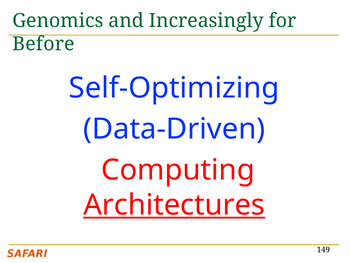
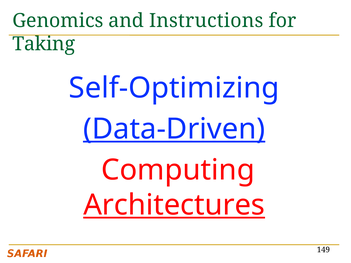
Increasingly: Increasingly -> Instructions
Before: Before -> Taking
Data-Driven underline: none -> present
